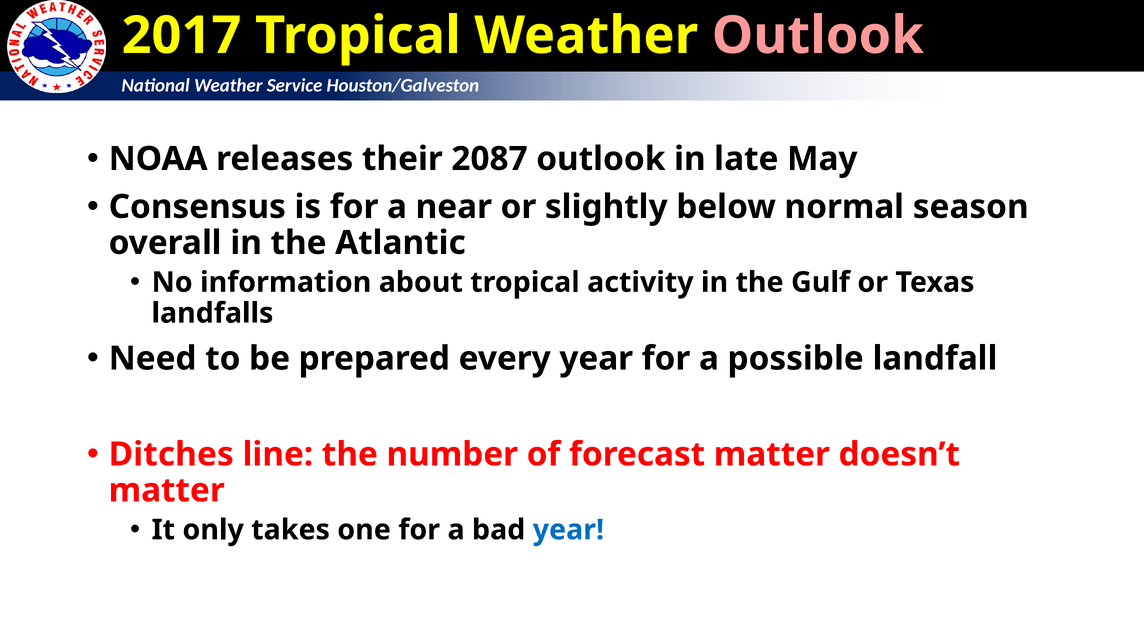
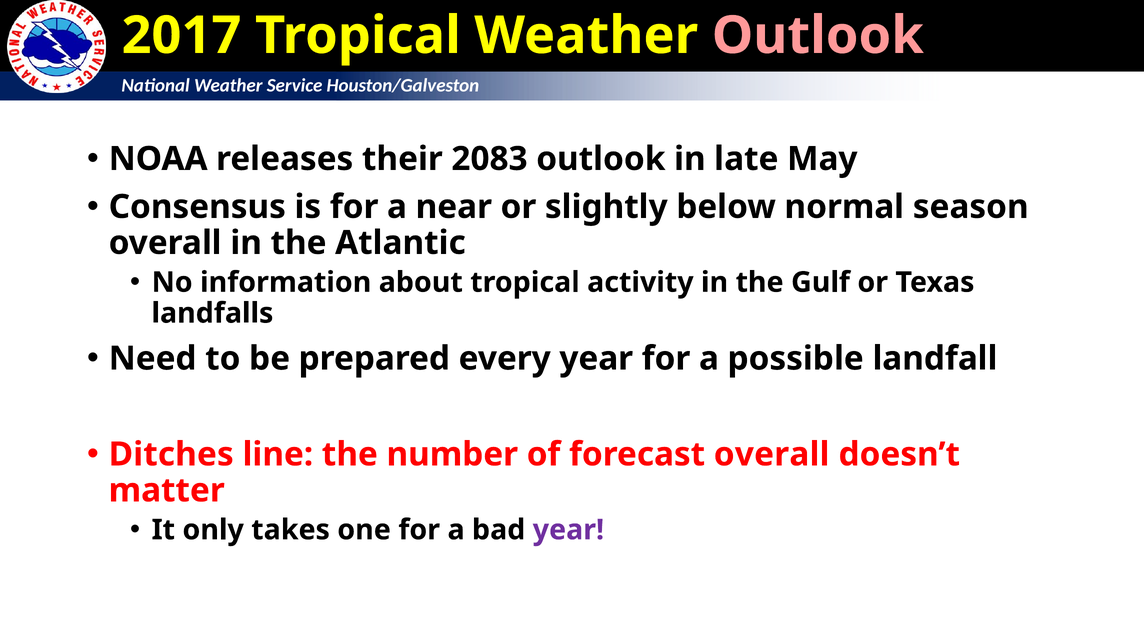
2087: 2087 -> 2083
forecast matter: matter -> overall
year at (568, 529) colour: blue -> purple
